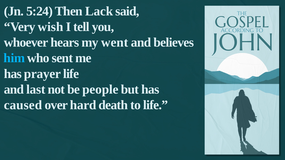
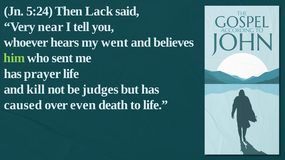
wish: wish -> near
him colour: light blue -> light green
last: last -> kill
people: people -> judges
hard: hard -> even
